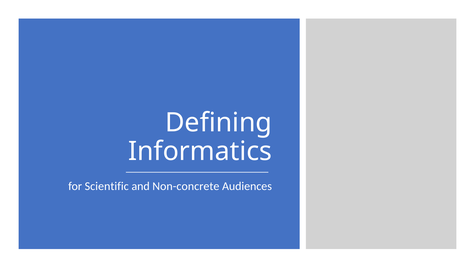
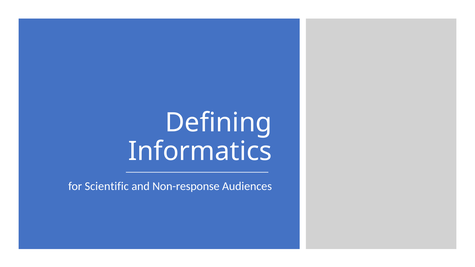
Non-concrete: Non-concrete -> Non-response
